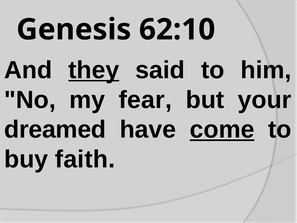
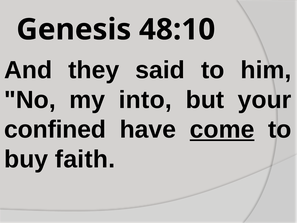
62:10: 62:10 -> 48:10
they underline: present -> none
fear: fear -> into
dreamed: dreamed -> confined
